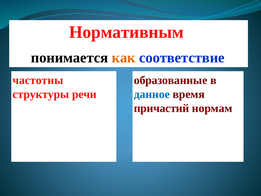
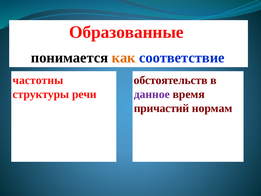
Нормативным: Нормативным -> Образованные
образованные: образованные -> обстоятельств
данное colour: blue -> purple
